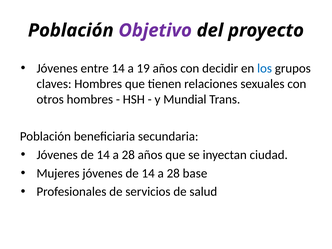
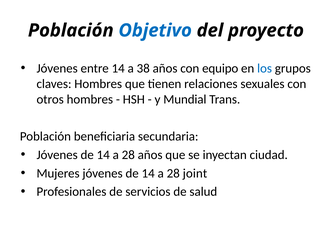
Objetivo colour: purple -> blue
19: 19 -> 38
decidir: decidir -> equipo
base: base -> joint
